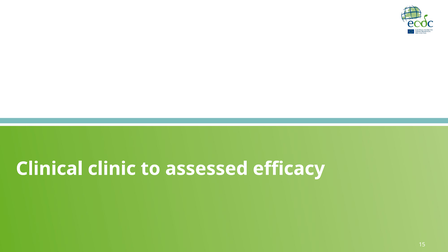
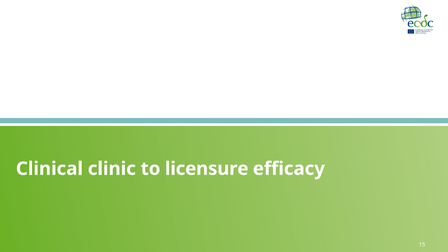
assessed: assessed -> licensure
